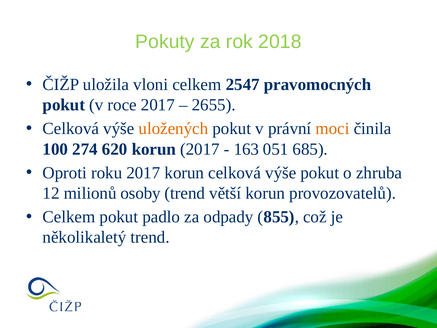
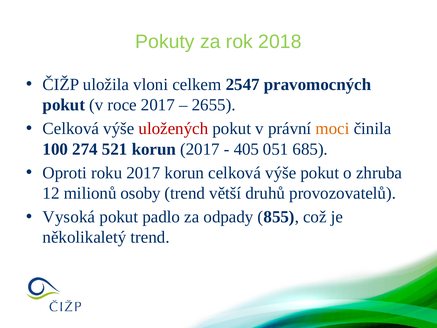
uložených colour: orange -> red
620: 620 -> 521
163: 163 -> 405
větší korun: korun -> druhů
Celkem at (69, 217): Celkem -> Vysoká
